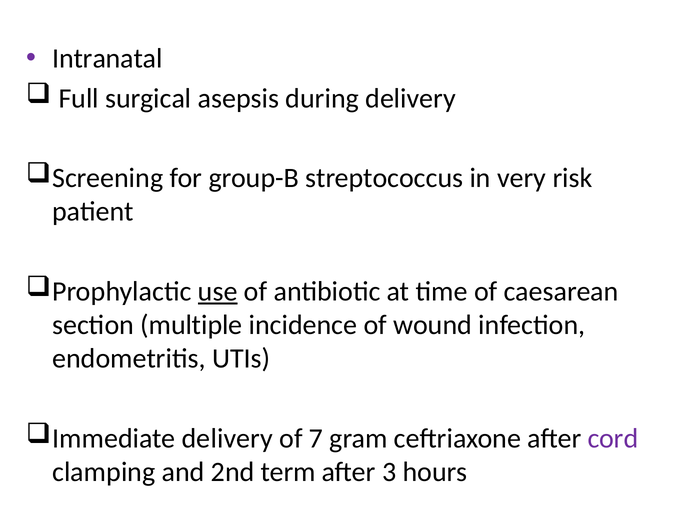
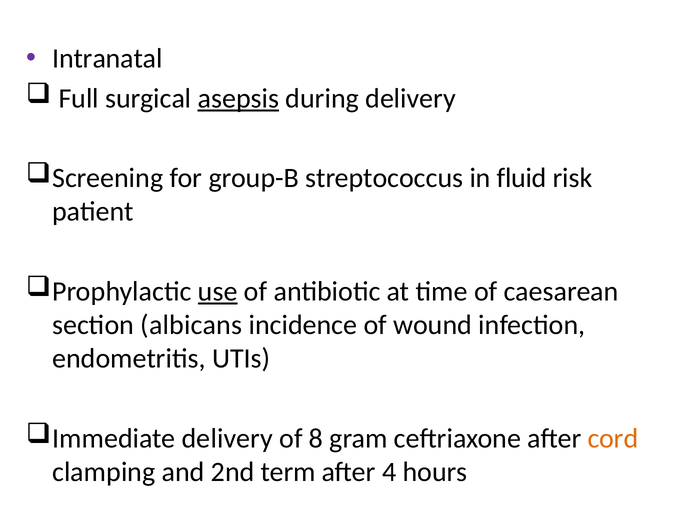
asepsis underline: none -> present
very: very -> fluid
multiple: multiple -> albicans
7: 7 -> 8
cord colour: purple -> orange
3: 3 -> 4
